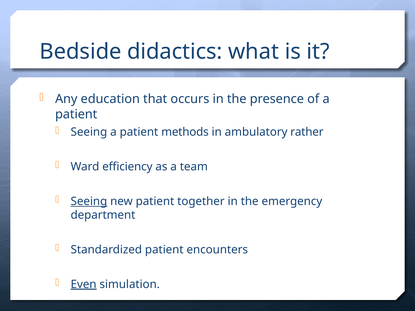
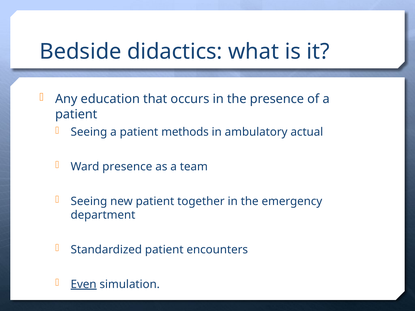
rather: rather -> actual
Ward efficiency: efficiency -> presence
Seeing at (89, 201) underline: present -> none
